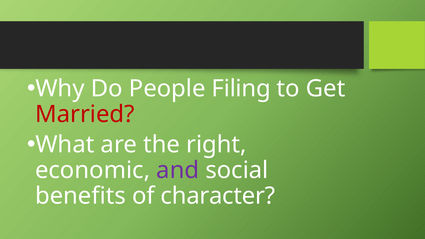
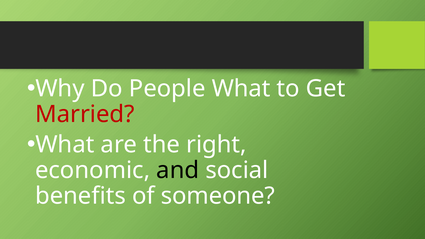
People Filing: Filing -> What
and colour: purple -> black
character: character -> someone
